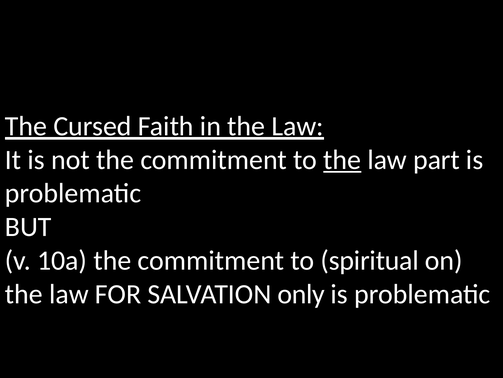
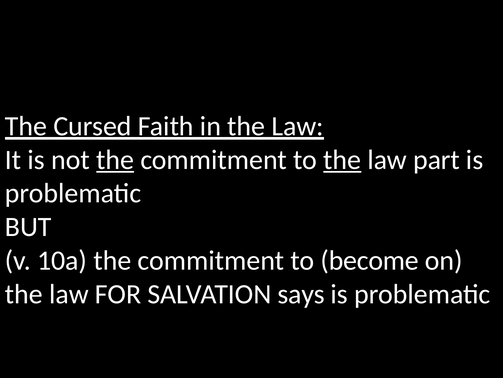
the at (115, 160) underline: none -> present
spiritual: spiritual -> become
only: only -> says
